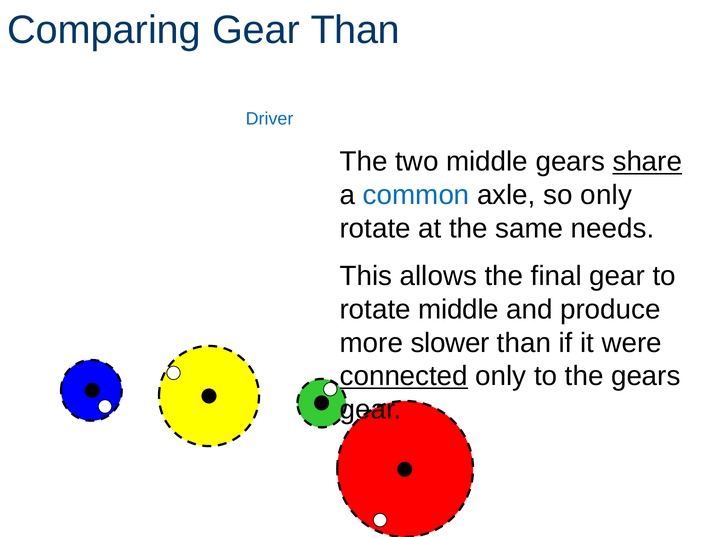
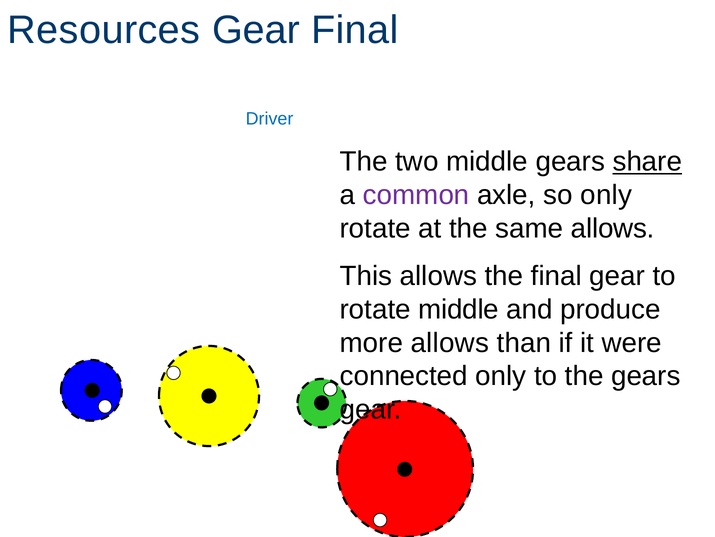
Comparing: Comparing -> Resources
Gear Than: Than -> Final
common colour: blue -> purple
same needs: needs -> allows
more slower: slower -> allows
connected underline: present -> none
